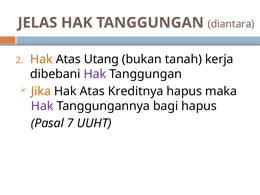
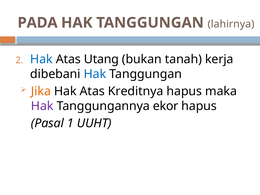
JELAS: JELAS -> PADA
diantara: diantara -> lahirnya
Hak at (41, 59) colour: orange -> blue
Hak at (95, 74) colour: purple -> blue
bagi: bagi -> ekor
7: 7 -> 1
